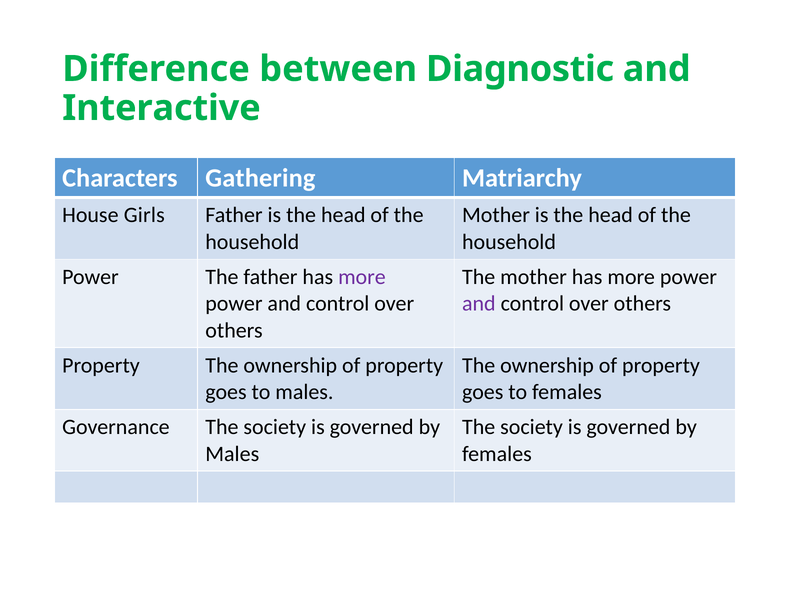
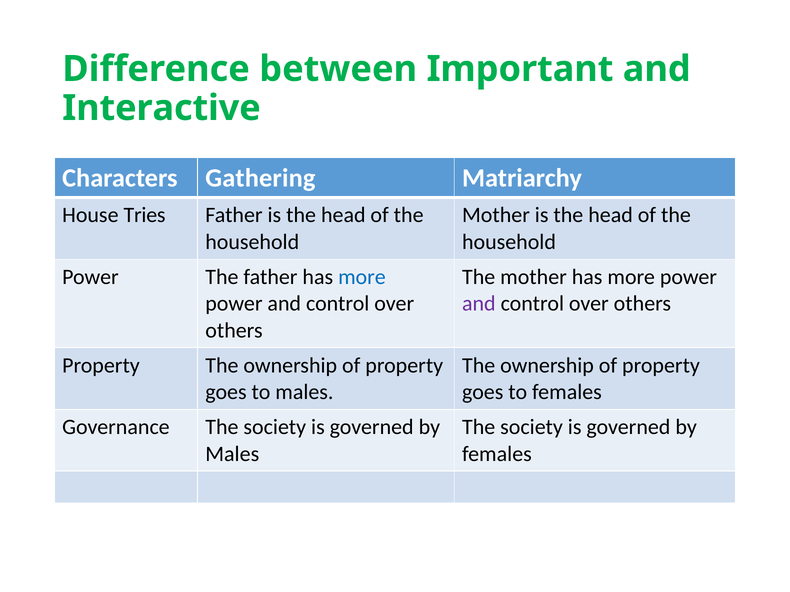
Diagnostic: Diagnostic -> Important
Girls: Girls -> Tries
more at (362, 277) colour: purple -> blue
